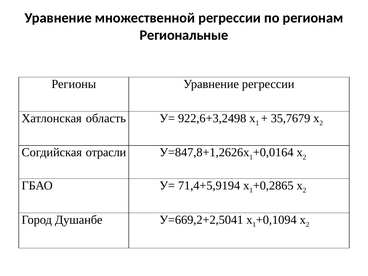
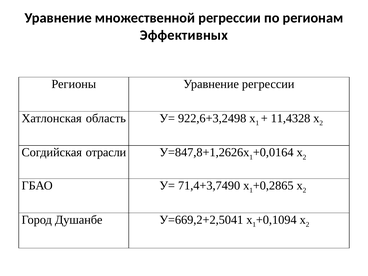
Региональные: Региональные -> Эффективных
35,7679: 35,7679 -> 11,4328
71,4+5,9194: 71,4+5,9194 -> 71,4+3,7490
